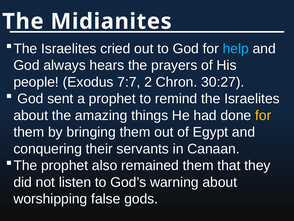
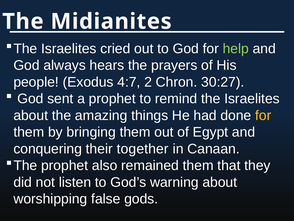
help colour: light blue -> light green
7:7: 7:7 -> 4:7
servants: servants -> together
